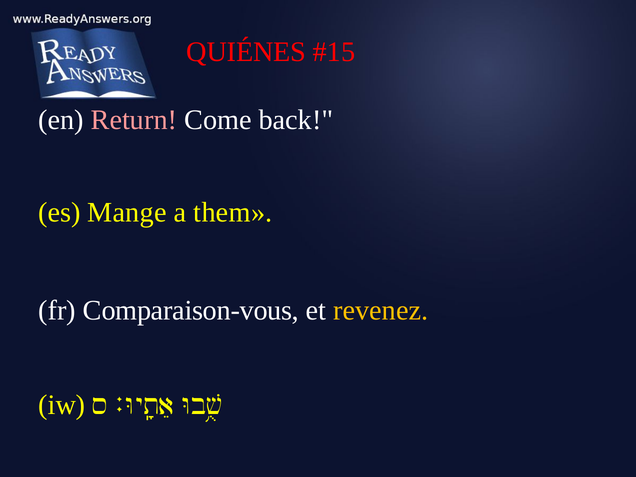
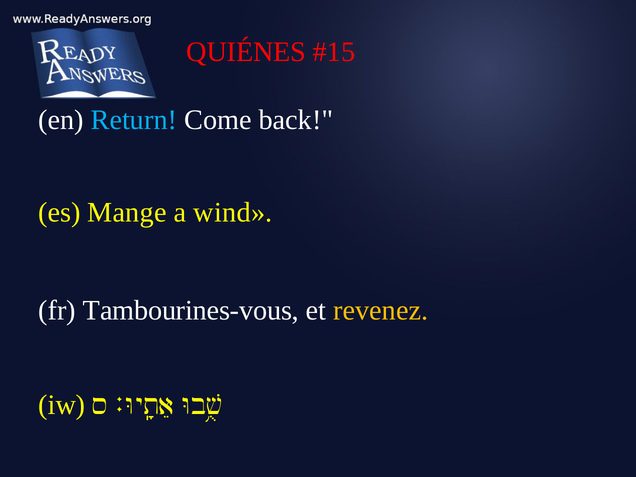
Return colour: pink -> light blue
them: them -> wind
Comparaison-vous: Comparaison-vous -> Tambourines-vous
